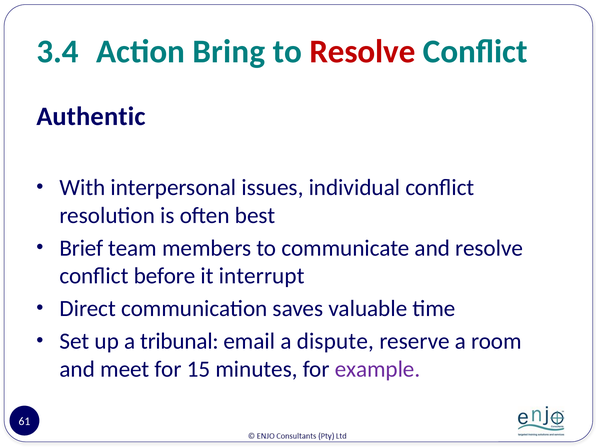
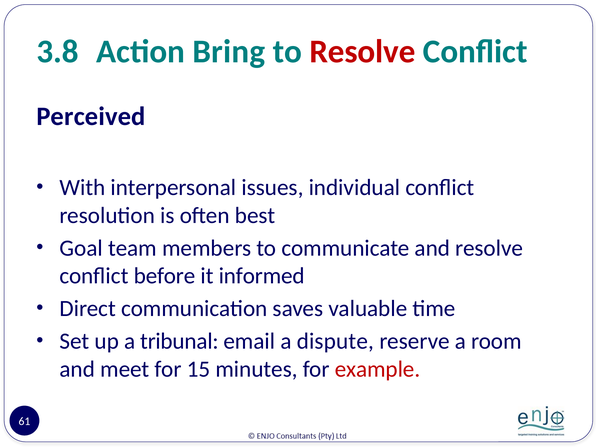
3.4: 3.4 -> 3.8
Authentic: Authentic -> Perceived
Brief: Brief -> Goal
interrupt: interrupt -> informed
example colour: purple -> red
